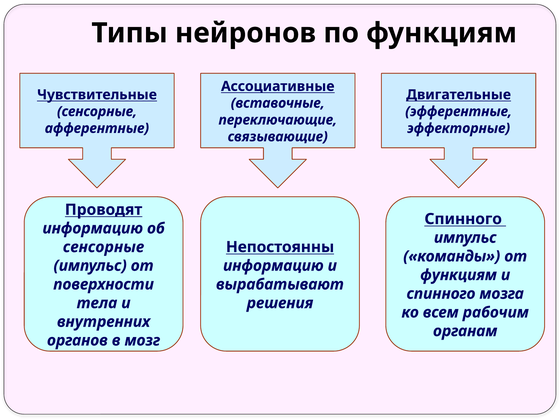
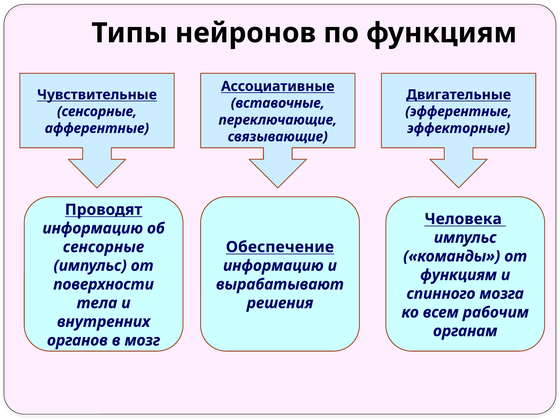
Спинного at (463, 219): Спинного -> Человека
Непостоянны: Непостоянны -> Обеспечение
